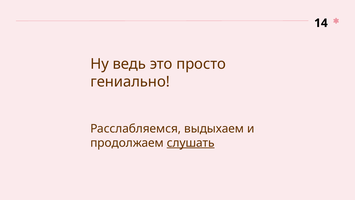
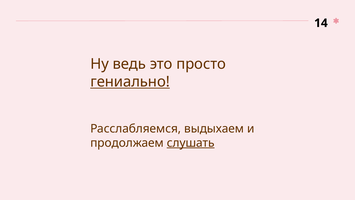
гениально underline: none -> present
